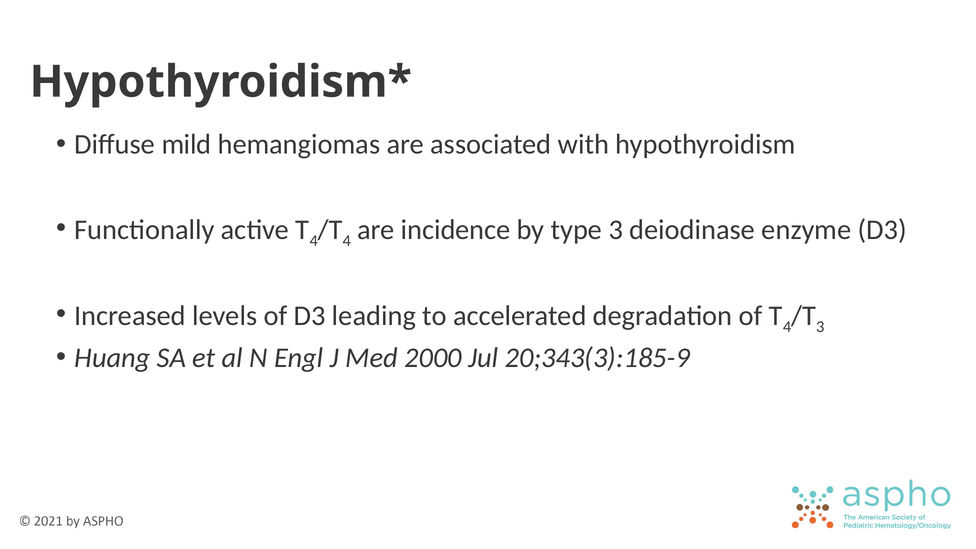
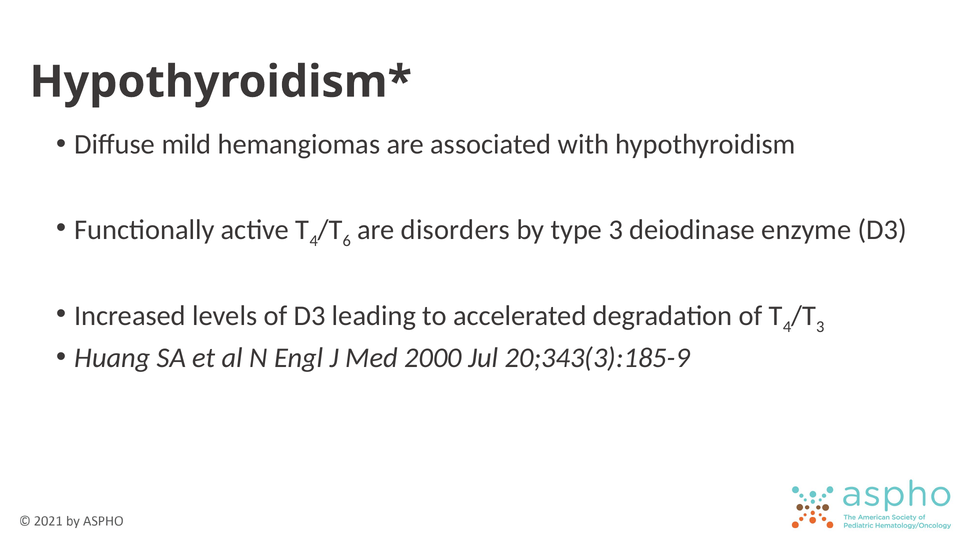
4 at (347, 241): 4 -> 6
incidence: incidence -> disorders
